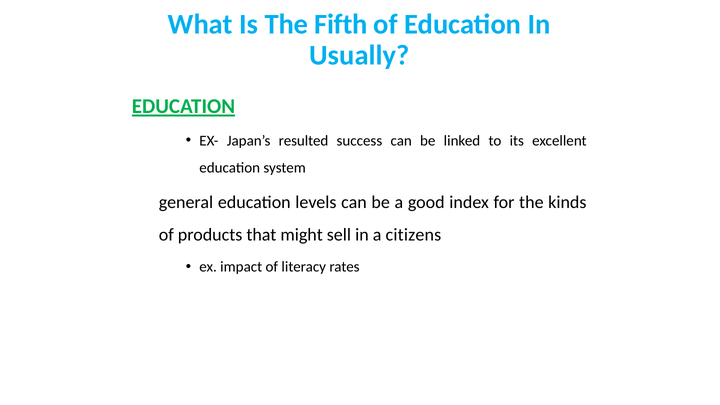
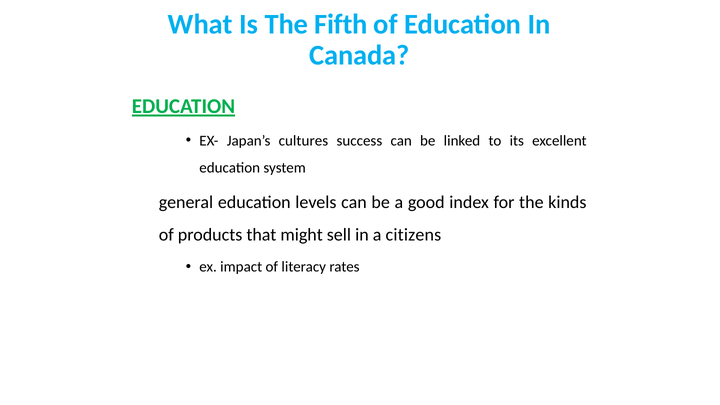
Usually: Usually -> Canada
resulted: resulted -> cultures
